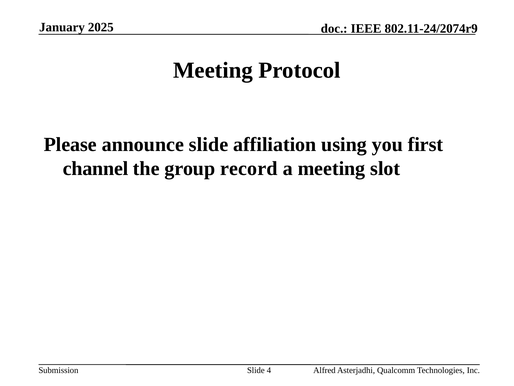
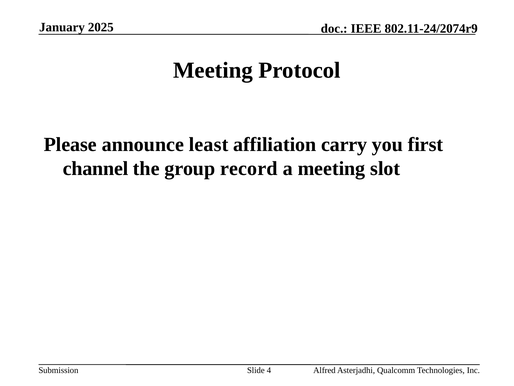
announce slide: slide -> least
using: using -> carry
